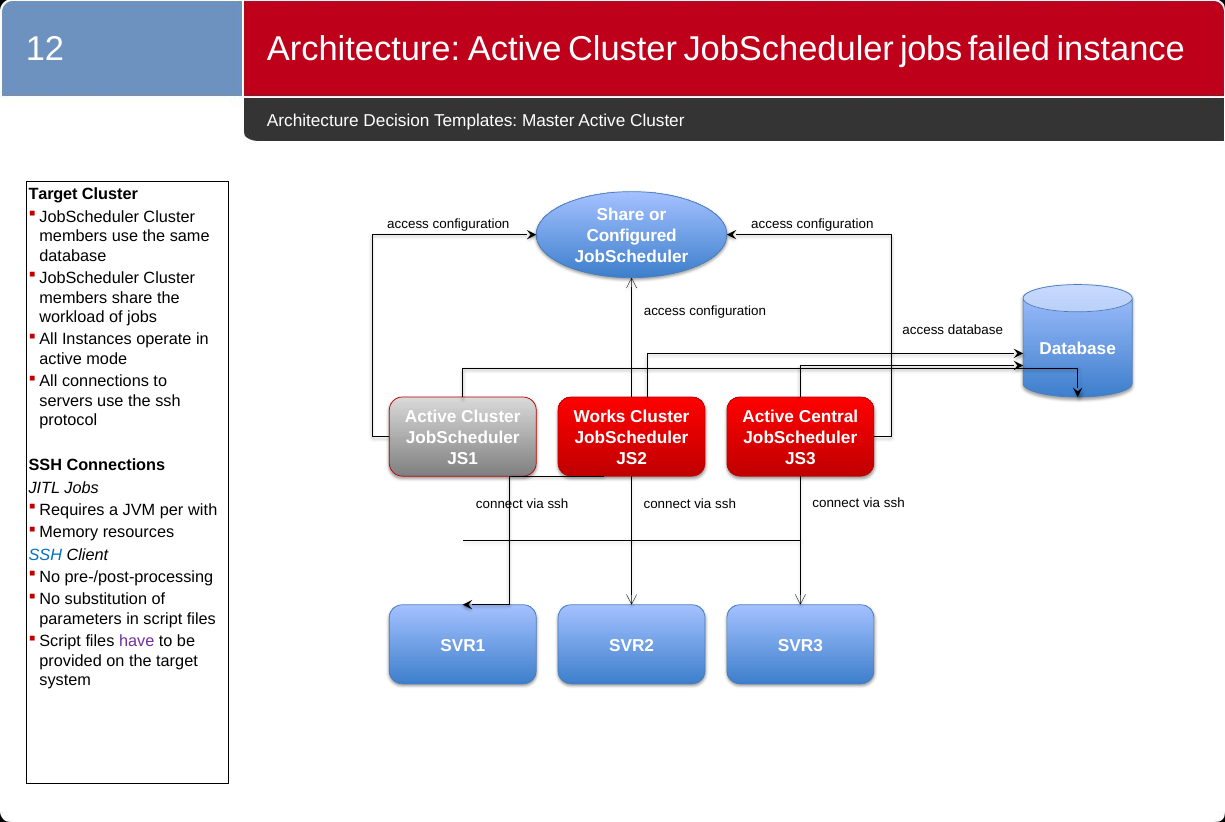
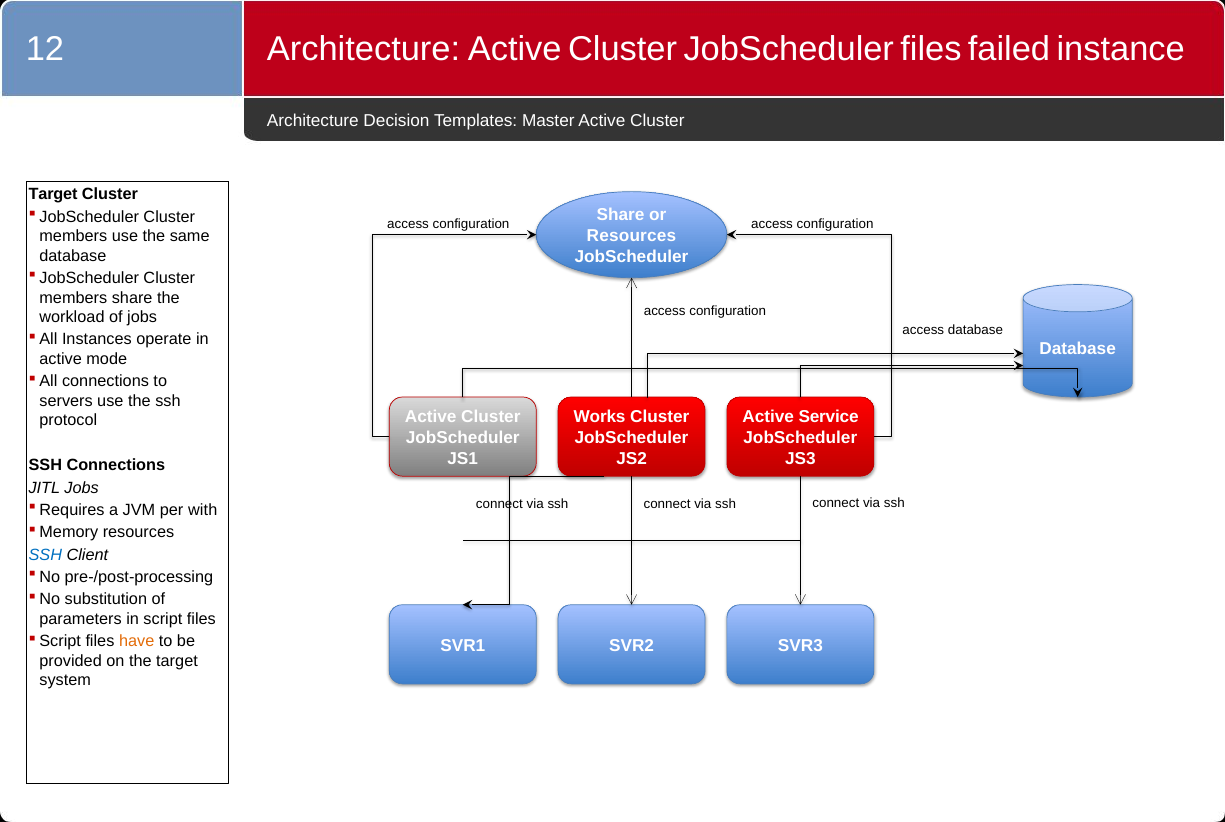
JobScheduler jobs: jobs -> files
Configured at (632, 236): Configured -> Resources
Central: Central -> Service
have colour: purple -> orange
